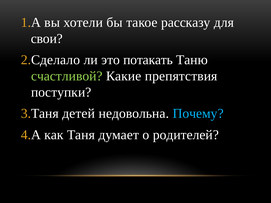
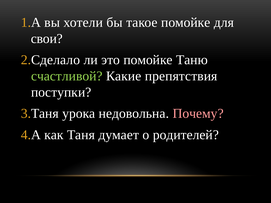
такое рассказу: рассказу -> помойке
это потакать: потакать -> помойке
детей: детей -> урока
Почему colour: light blue -> pink
